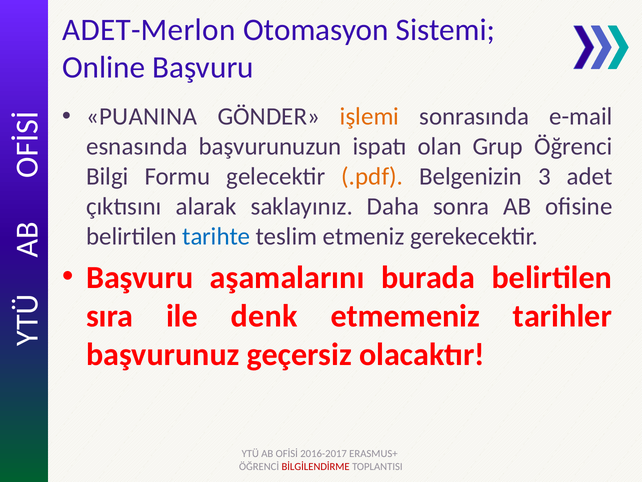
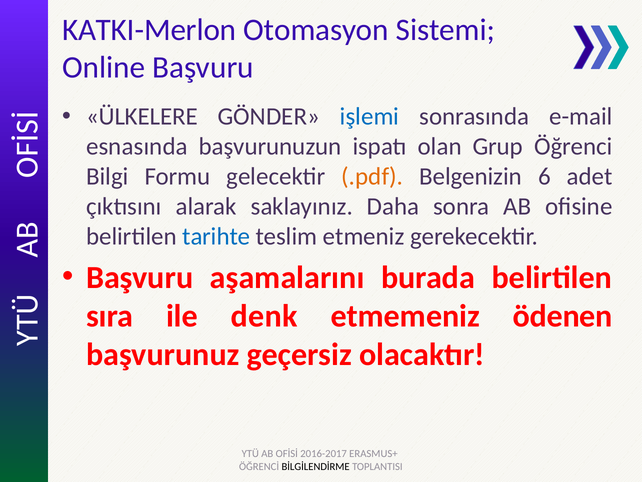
ADET-Merlon: ADET-Merlon -> KATKI-Merlon
PUANINA: PUANINA -> ÜLKELERE
işlemi colour: orange -> blue
3: 3 -> 6
tarihler: tarihler -> ödenen
BİLGİLENDİRME colour: red -> black
